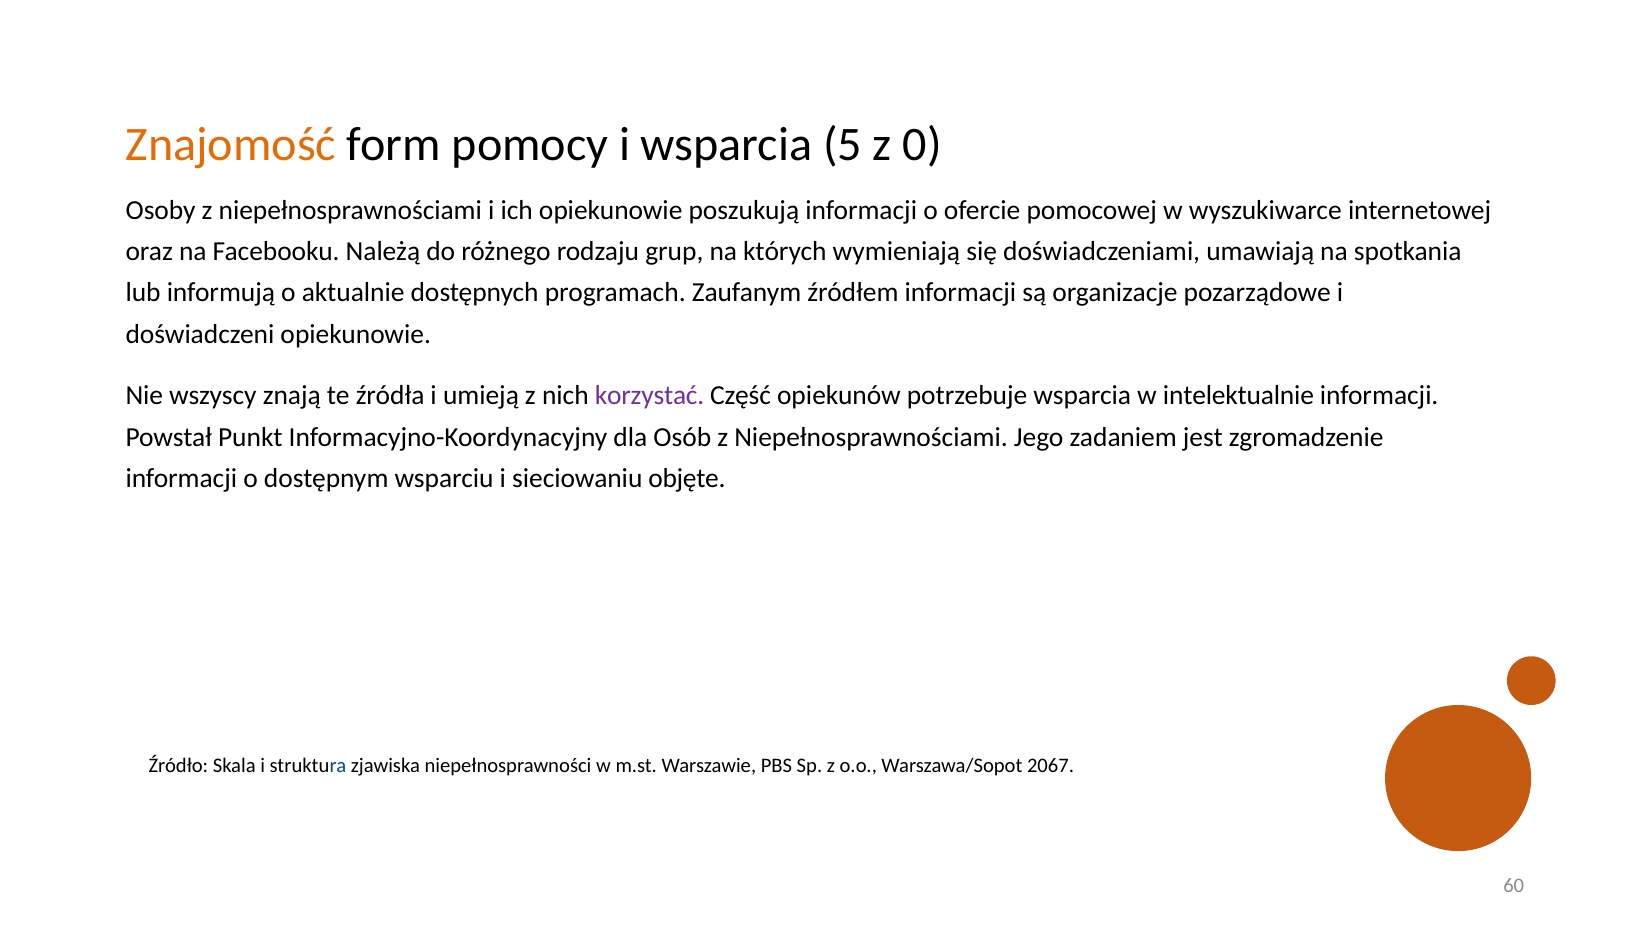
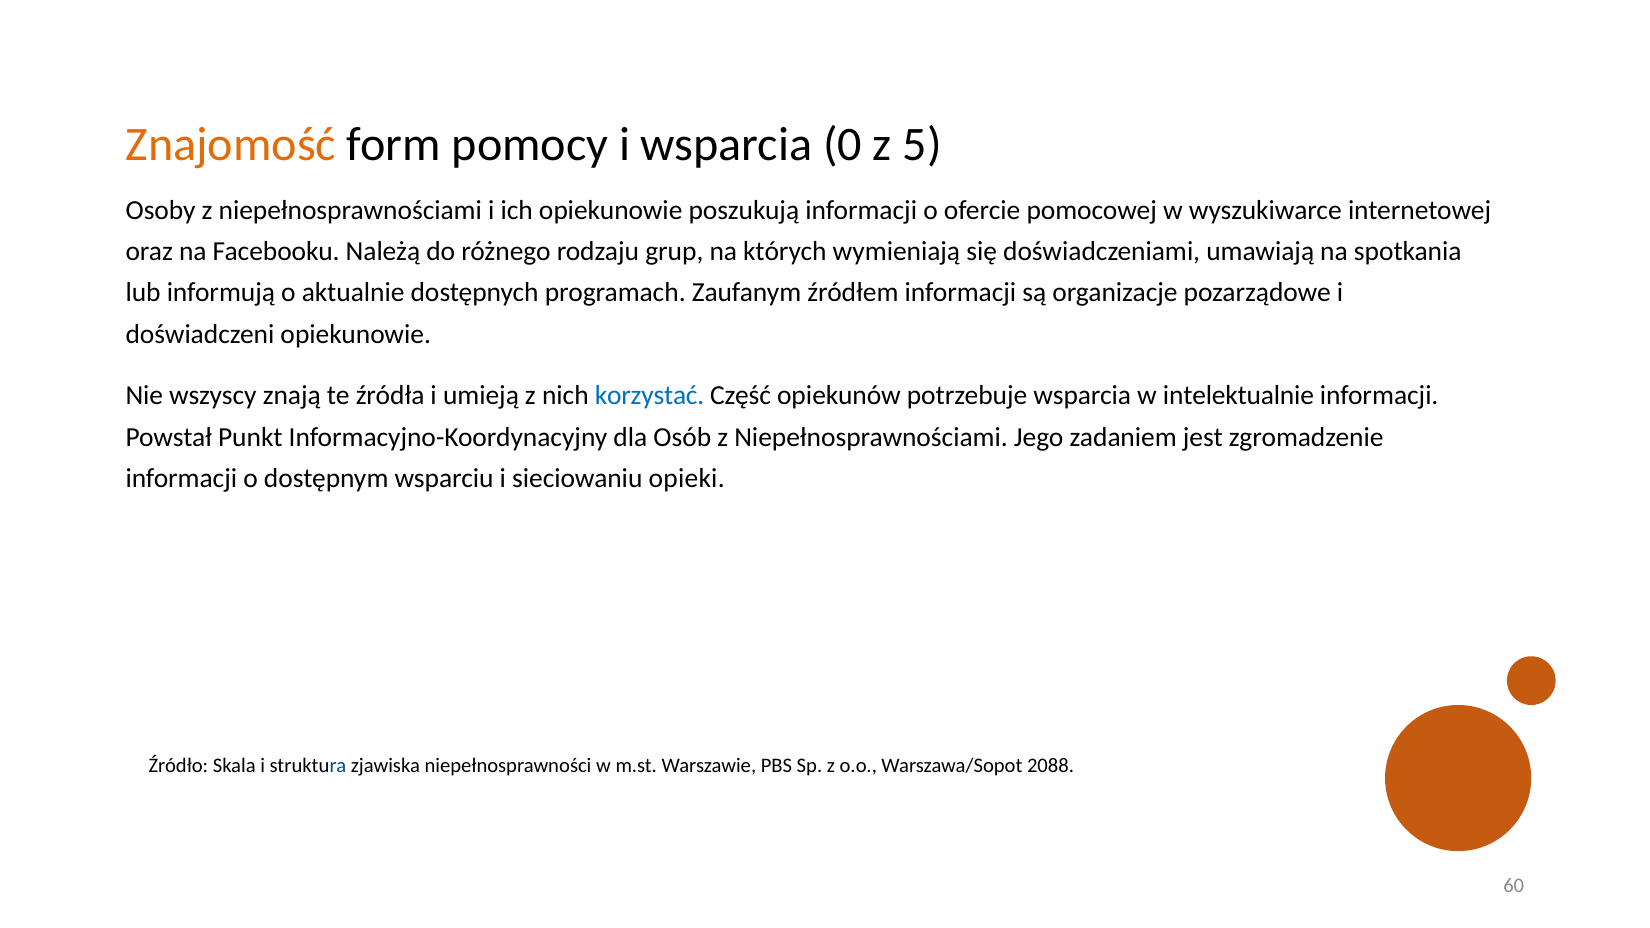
5: 5 -> 0
0: 0 -> 5
korzystać colour: purple -> blue
objęte: objęte -> opieki
2067: 2067 -> 2088
